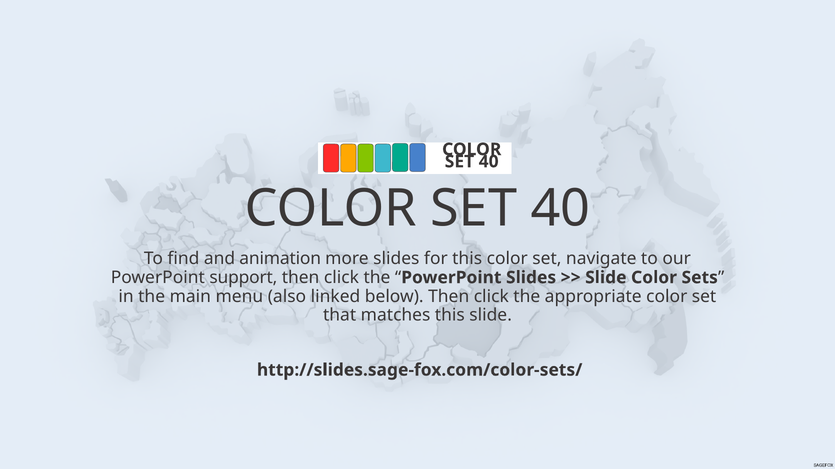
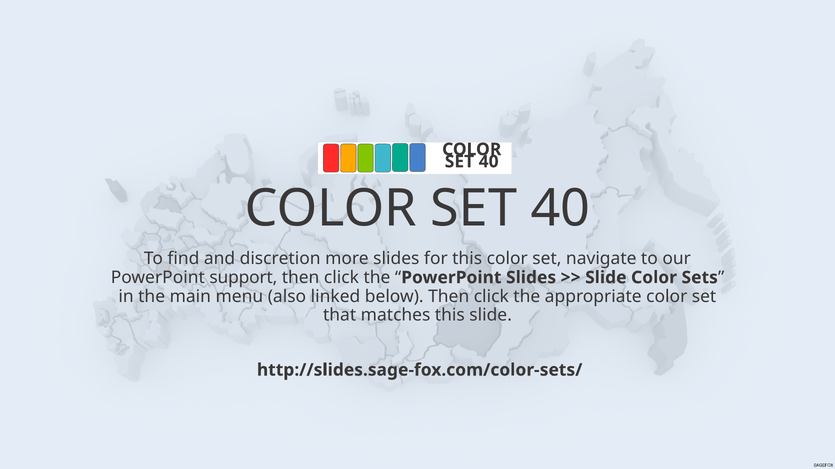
animation: animation -> discretion
